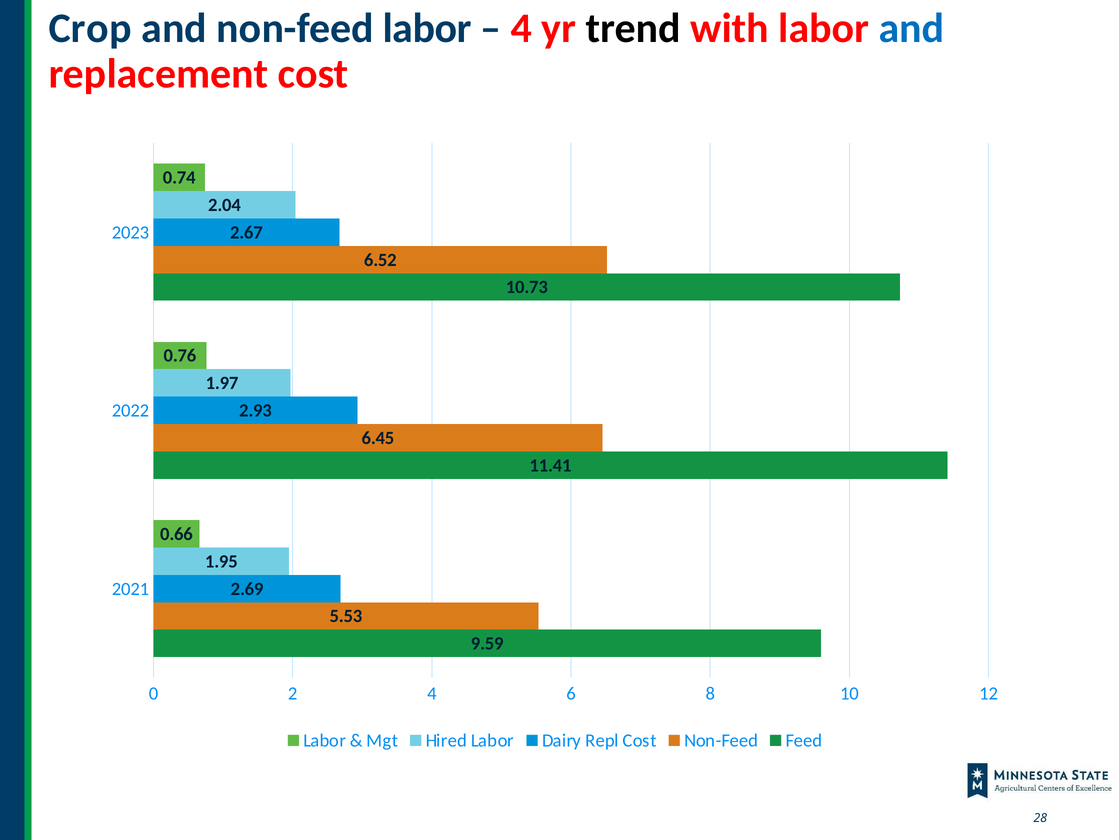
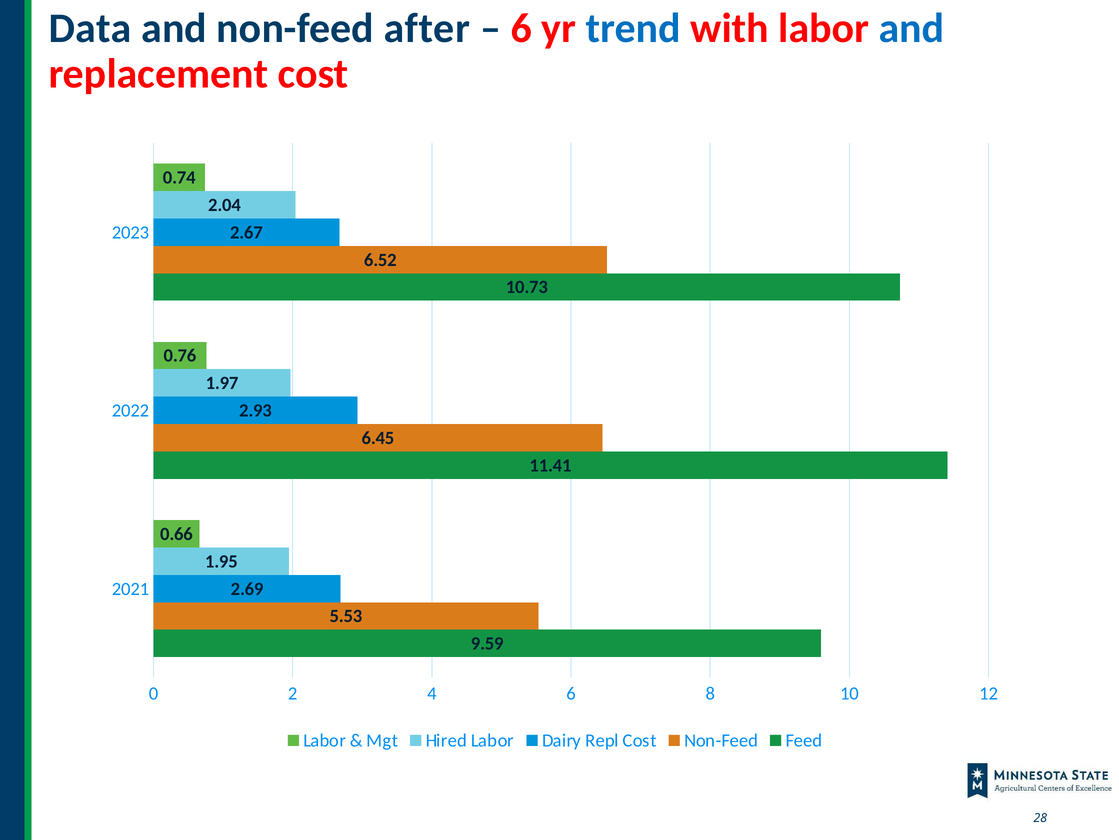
Crop: Crop -> Data
non-feed labor: labor -> after
4 at (521, 29): 4 -> 6
trend colour: black -> blue
